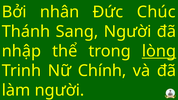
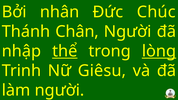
Sang: Sang -> Chân
thể underline: none -> present
Chính: Chính -> Giêsu
